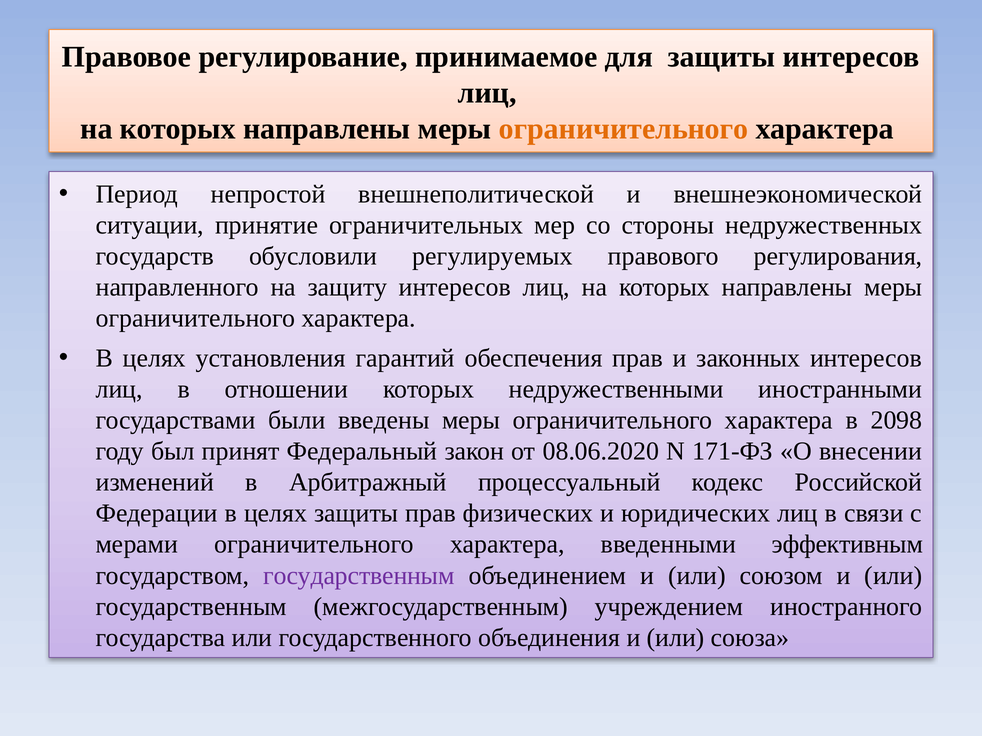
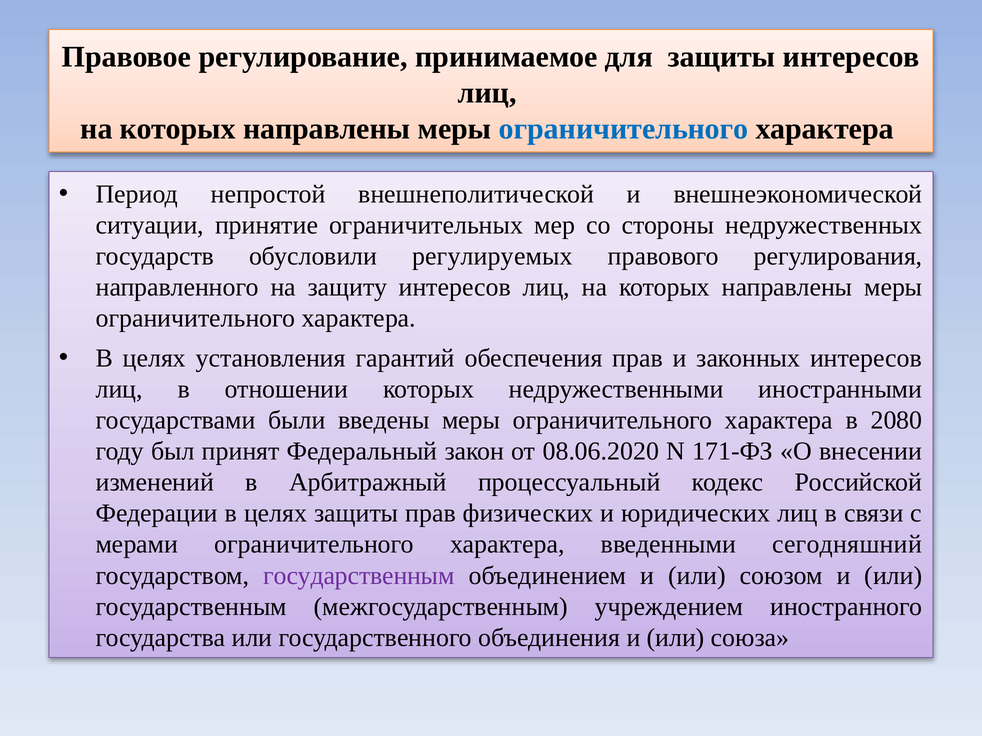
ограничительного at (624, 129) colour: orange -> blue
2098: 2098 -> 2080
эффективным: эффективным -> сегодняшний
